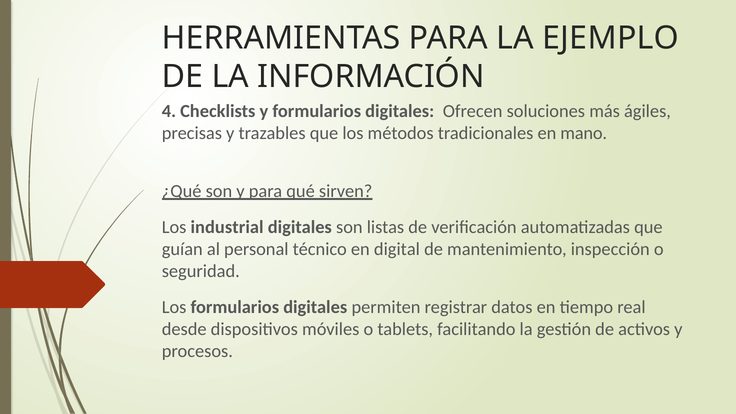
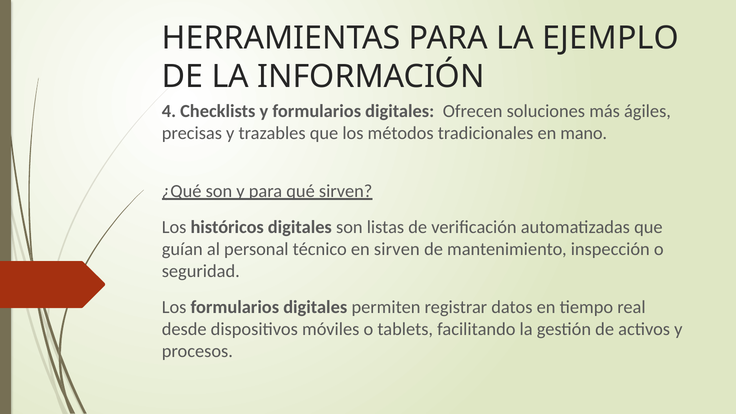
industrial: industrial -> históricos
en digital: digital -> sirven
